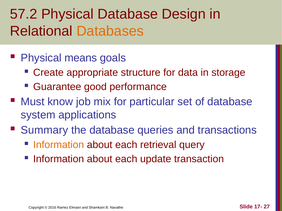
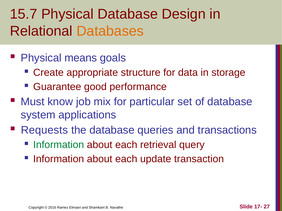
57.2: 57.2 -> 15.7
Summary: Summary -> Requests
Information at (59, 145) colour: orange -> green
